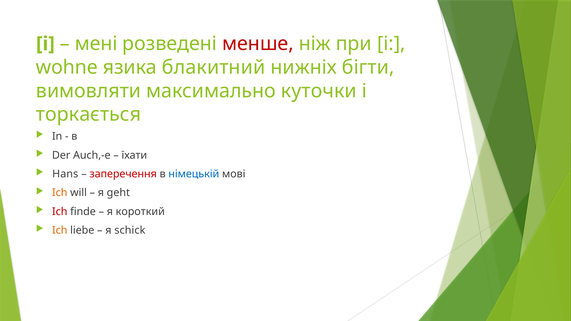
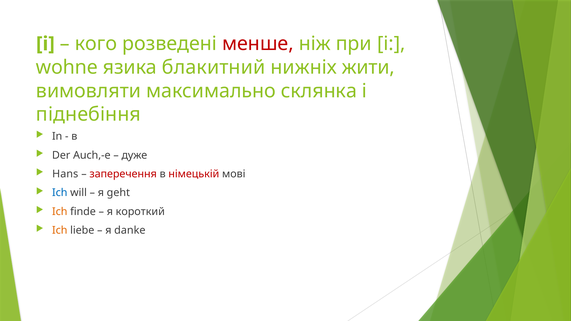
мені: мені -> кого
бігти: бігти -> жити
куточки: куточки -> склянка
торкається: торкається -> піднебіння
їхати: їхати -> дуже
німецькій colour: blue -> red
Ich at (60, 193) colour: orange -> blue
Ich at (60, 212) colour: red -> orange
schick: schick -> danke
